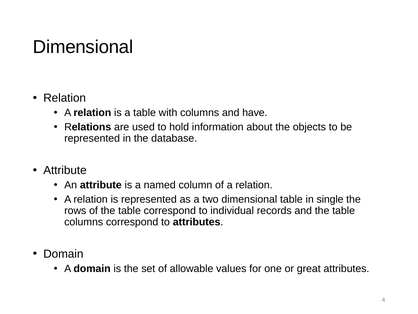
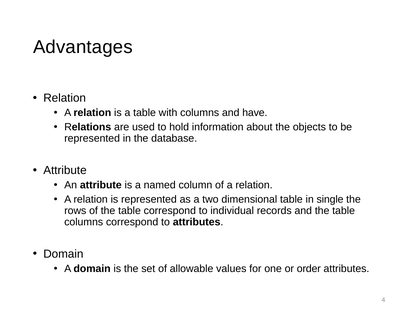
Dimensional at (83, 47): Dimensional -> Advantages
great: great -> order
